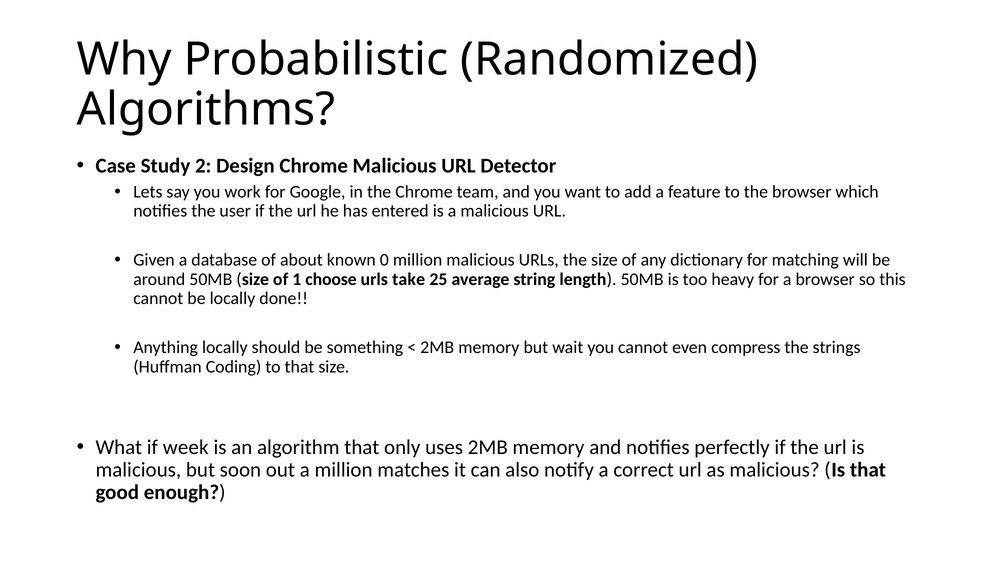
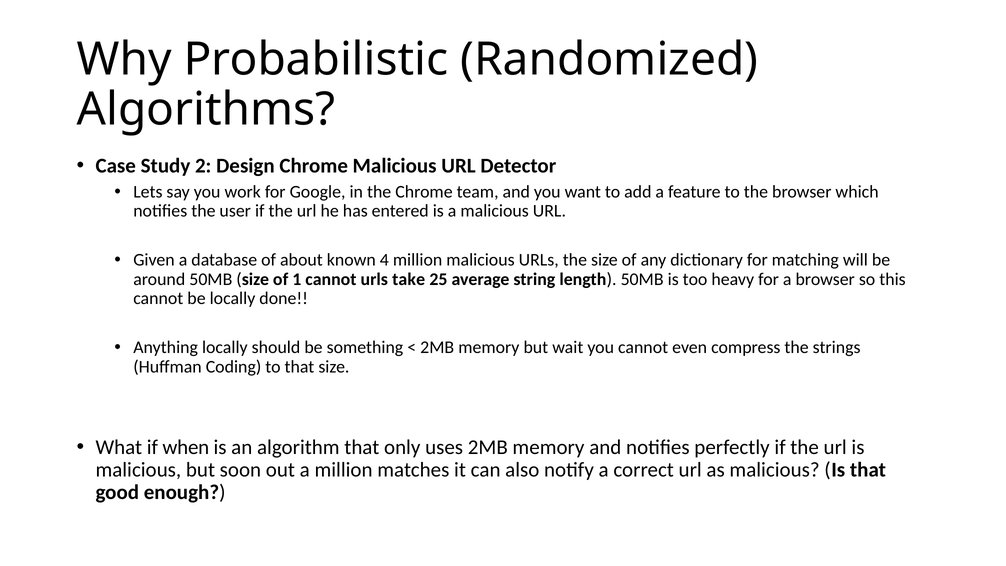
0: 0 -> 4
1 choose: choose -> cannot
week: week -> when
